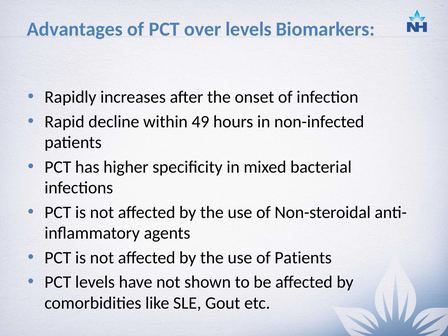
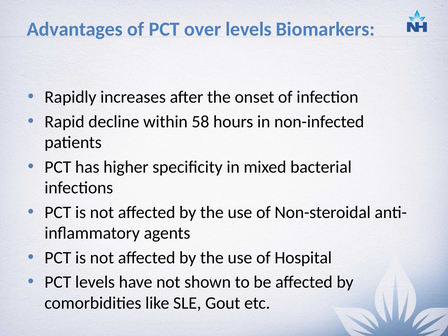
49: 49 -> 58
of Patients: Patients -> Hospital
